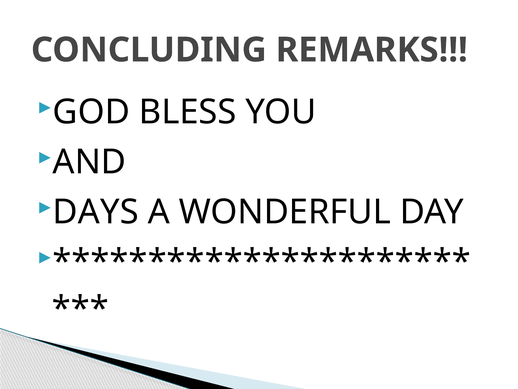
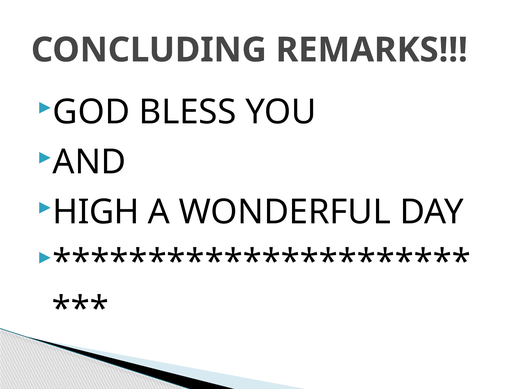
DAYS: DAYS -> HIGH
